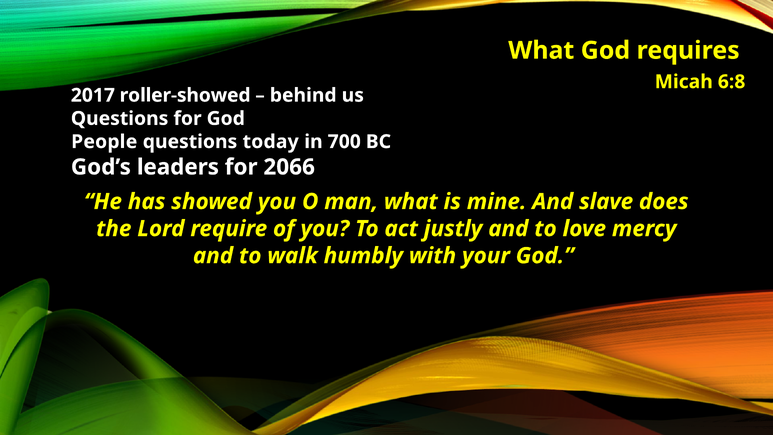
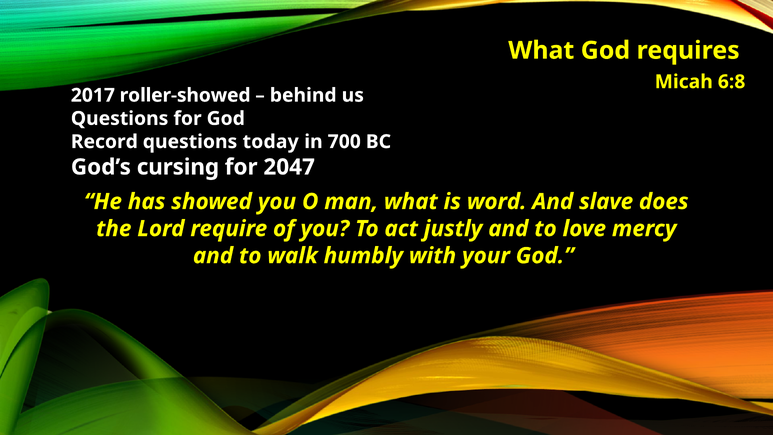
People: People -> Record
leaders: leaders -> cursing
2066: 2066 -> 2047
mine: mine -> word
